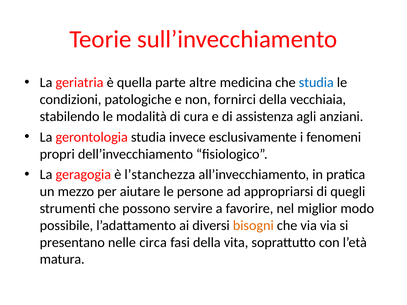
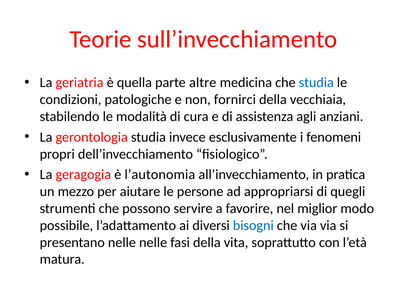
l’stanchezza: l’stanchezza -> l’autonomia
bisogni colour: orange -> blue
nelle circa: circa -> nelle
